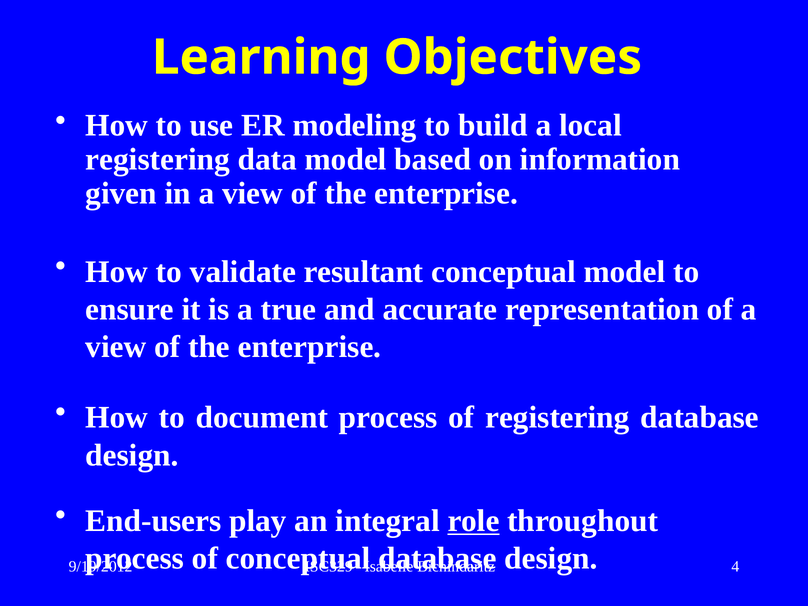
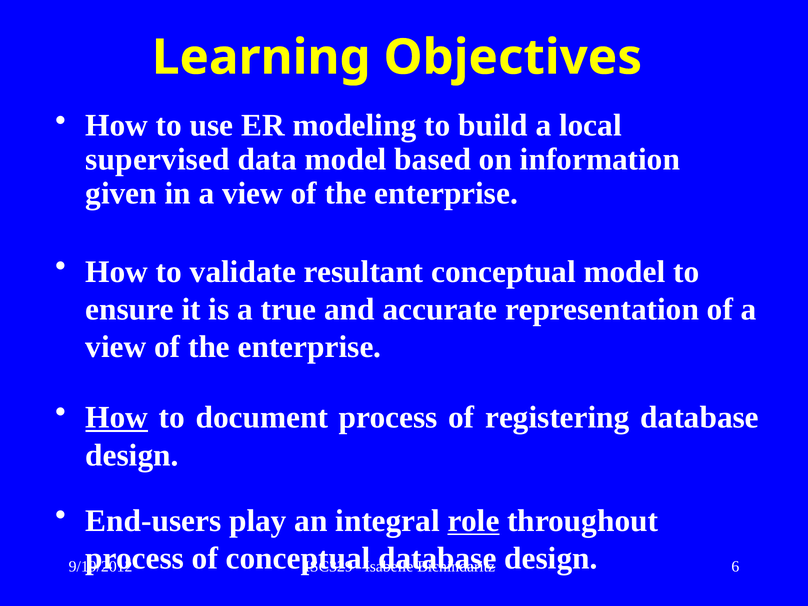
registering at (158, 159): registering -> supervised
How at (117, 418) underline: none -> present
4: 4 -> 6
